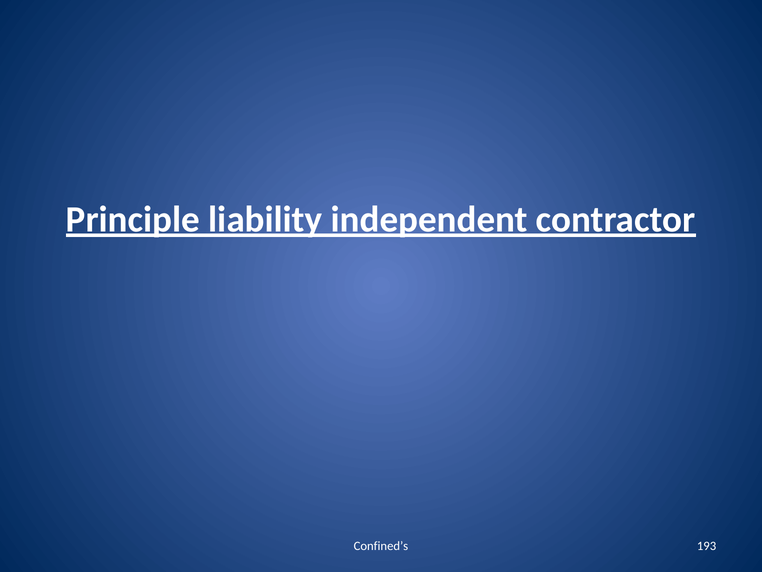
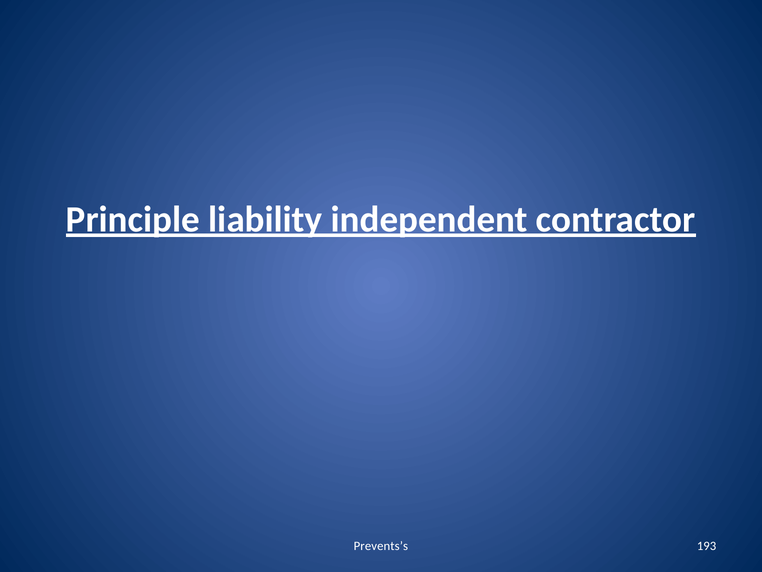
Confined’s: Confined’s -> Prevents’s
